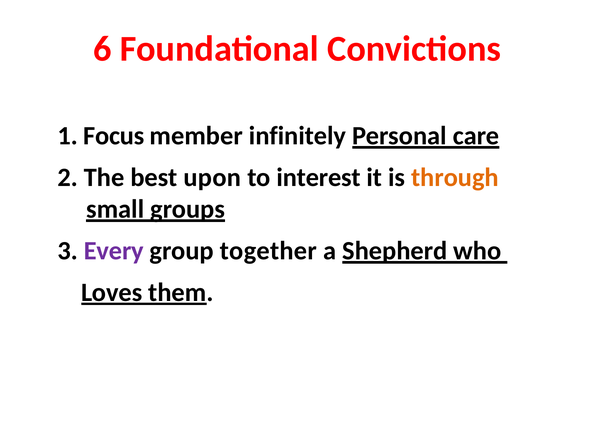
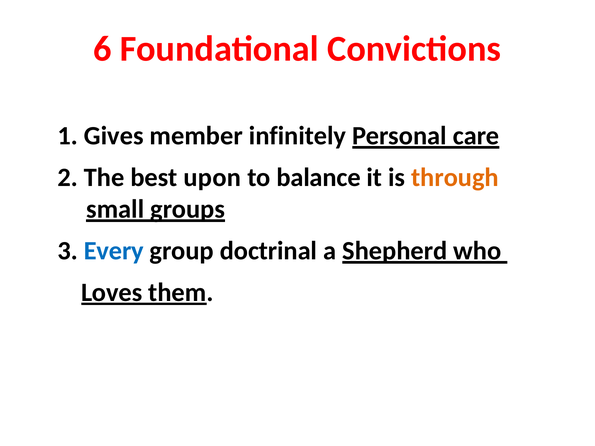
Focus: Focus -> Gives
interest: interest -> balance
Every colour: purple -> blue
together: together -> doctrinal
